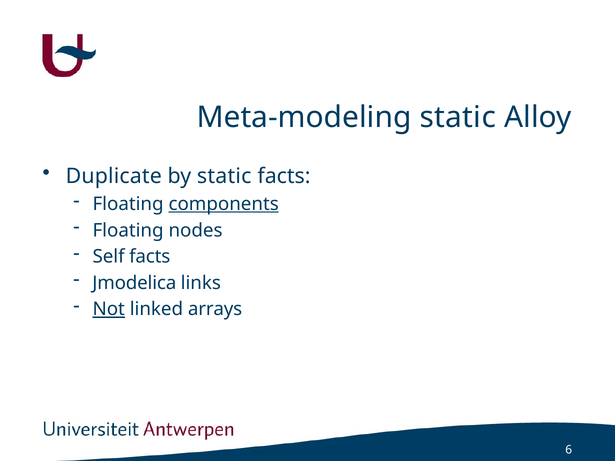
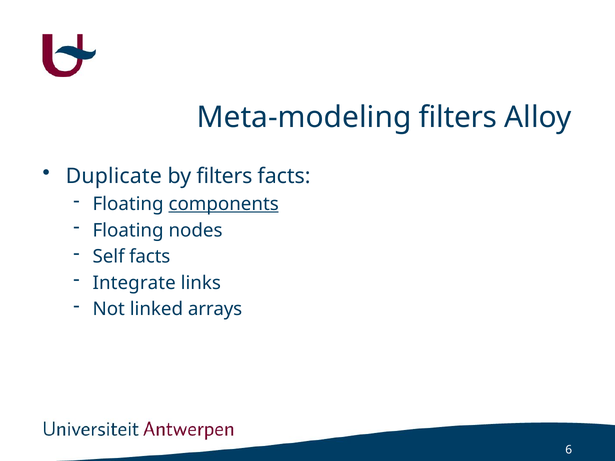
Meta-modeling static: static -> filters
by static: static -> filters
Jmodelica: Jmodelica -> Integrate
Not underline: present -> none
